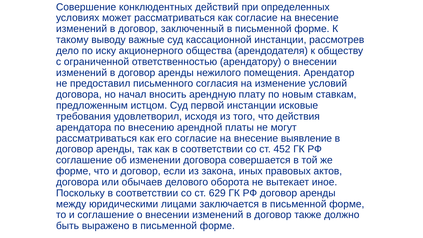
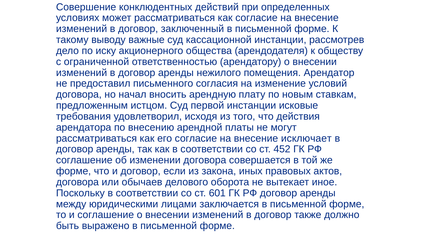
выявление: выявление -> исключает
629: 629 -> 601
